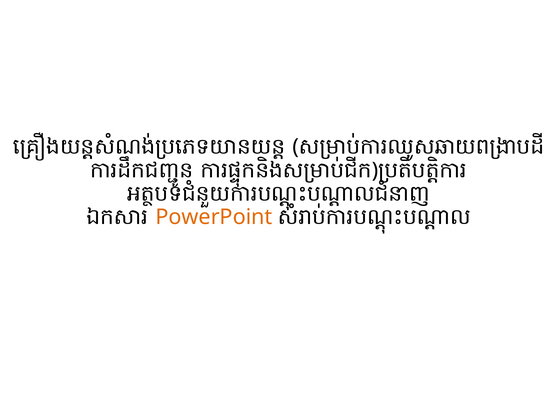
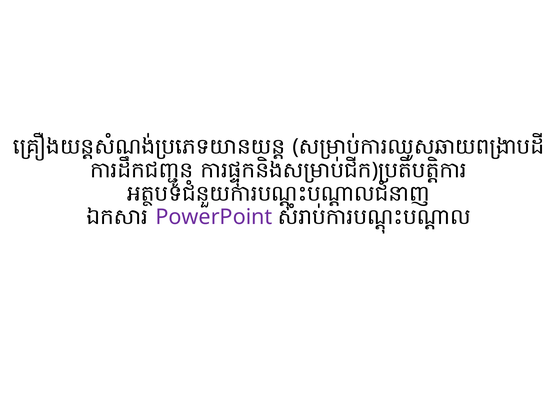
PowerPoint colour: orange -> purple
